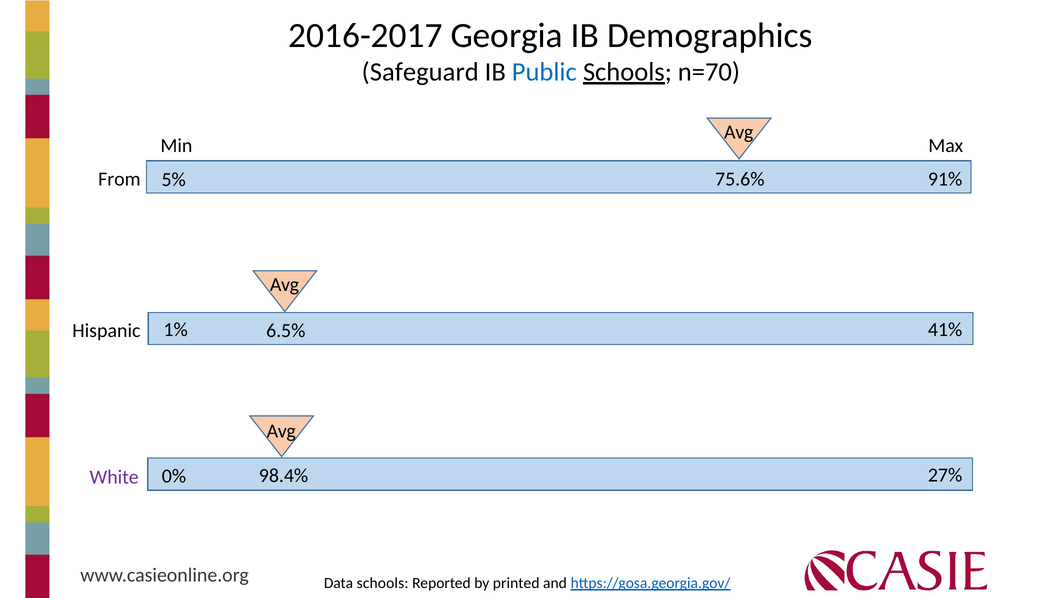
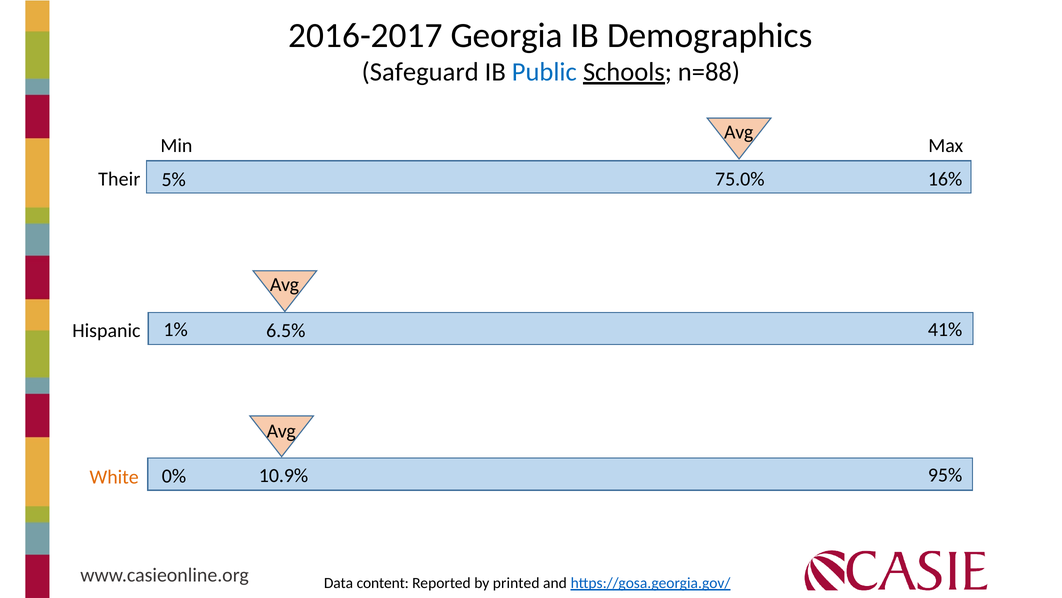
n=70: n=70 -> n=88
From: From -> Their
75.6%: 75.6% -> 75.0%
91%: 91% -> 16%
98.4%: 98.4% -> 10.9%
White colour: purple -> orange
27%: 27% -> 95%
Data schools: schools -> content
